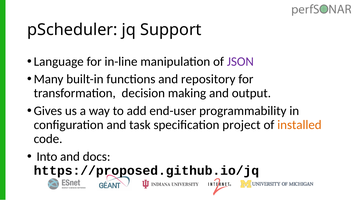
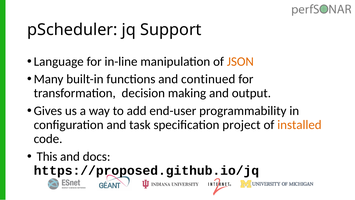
JSON colour: purple -> orange
repository: repository -> continued
Into: Into -> This
